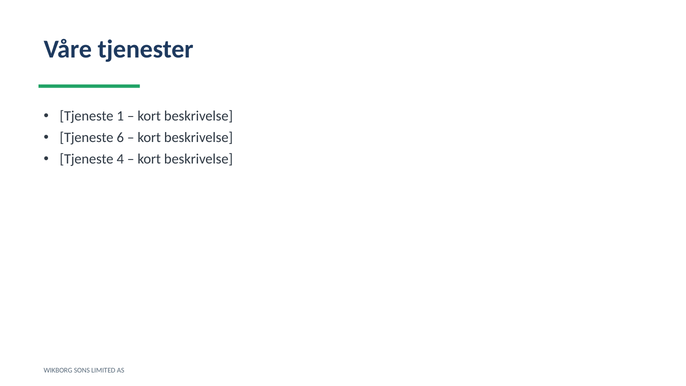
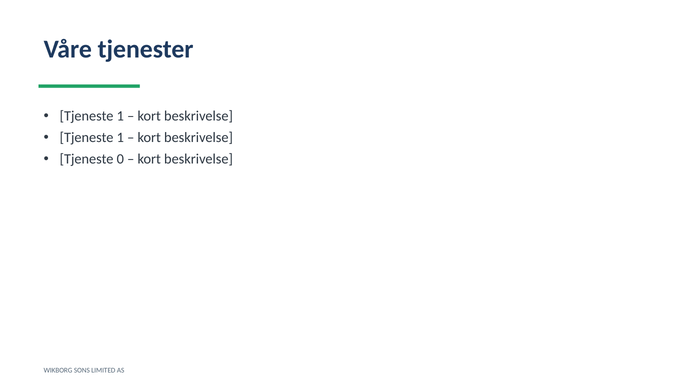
6 at (120, 138): 6 -> 1
4: 4 -> 0
